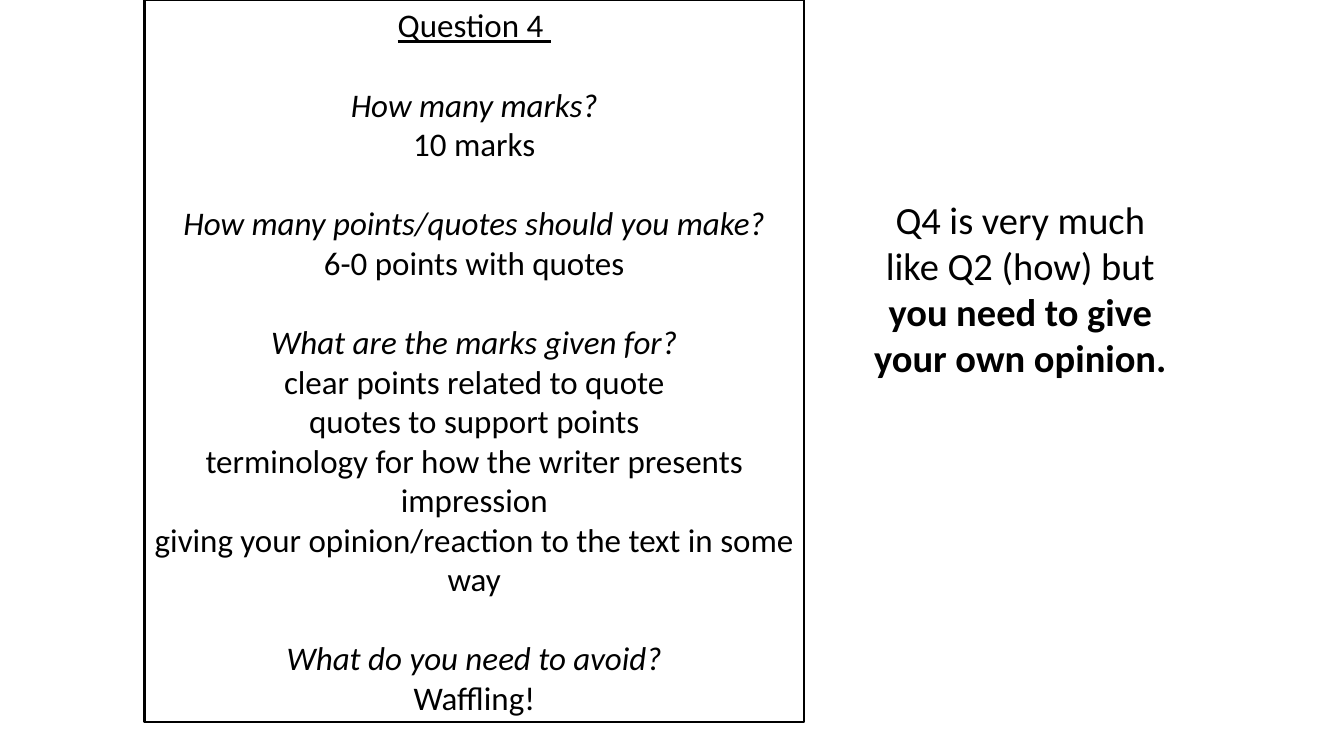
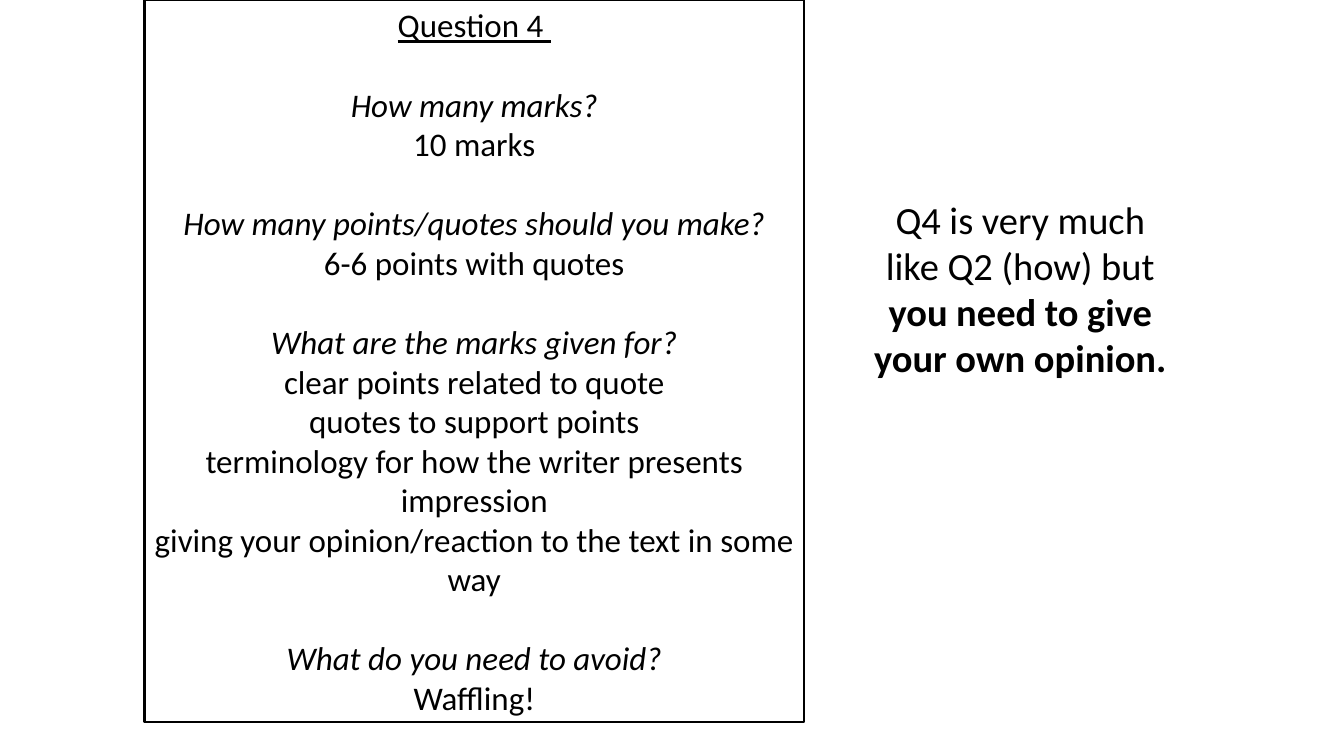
6-0: 6-0 -> 6-6
